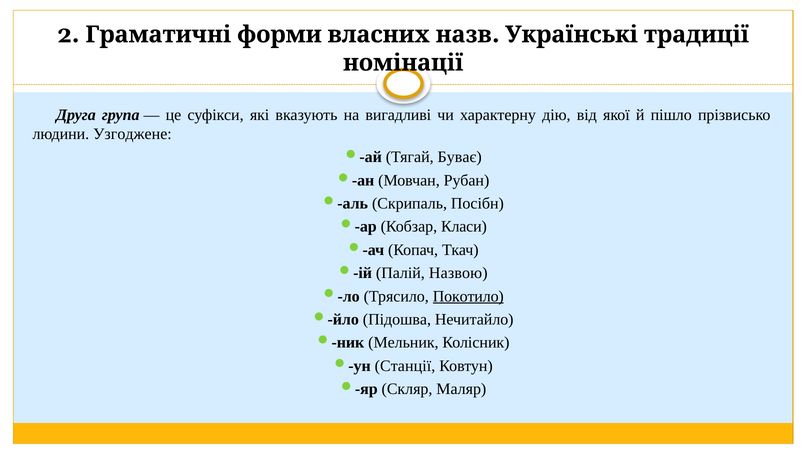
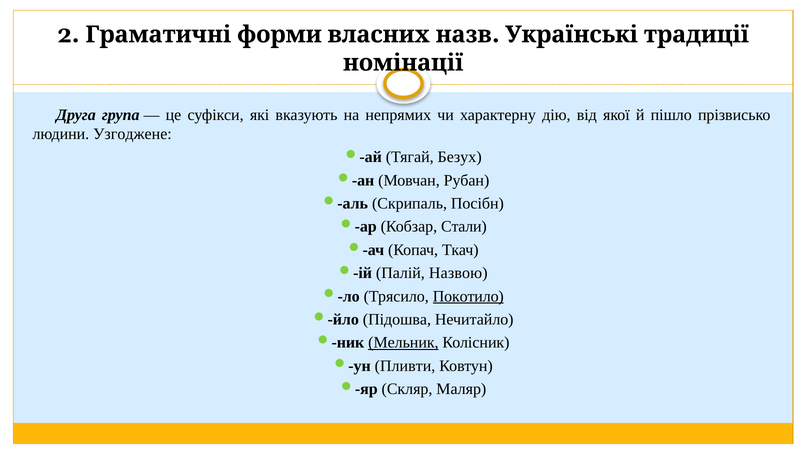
вигадливі: вигадливі -> непрямих
Буває: Буває -> Безух
Класи: Класи -> Стали
Мельник underline: none -> present
Станції: Станції -> Пливти
